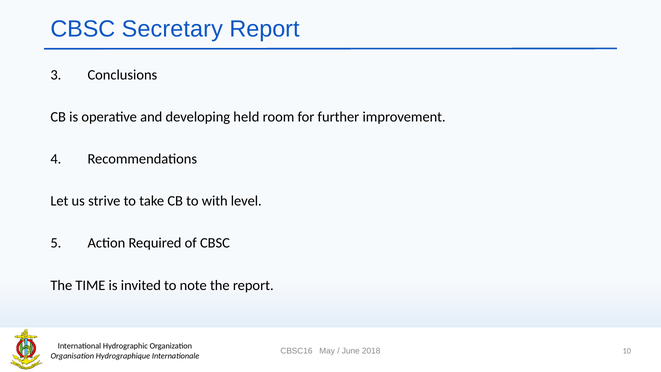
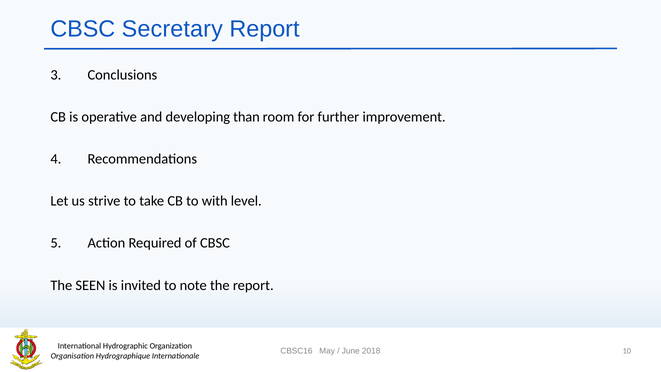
held: held -> than
TIME: TIME -> SEEN
